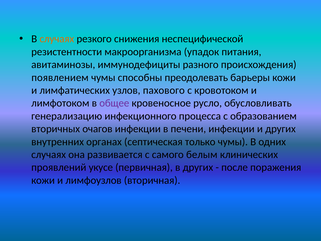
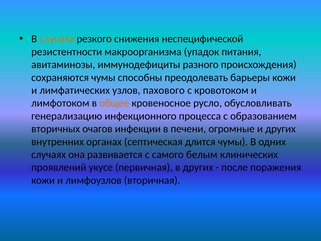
появлением: появлением -> сохраняются
общее colour: purple -> orange
печени инфекции: инфекции -> огромные
только: только -> длится
